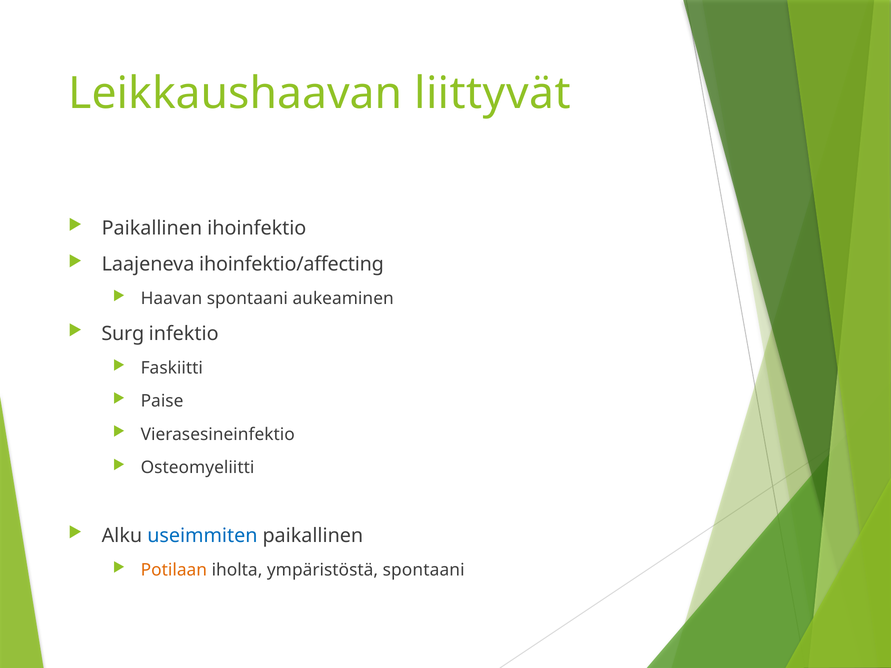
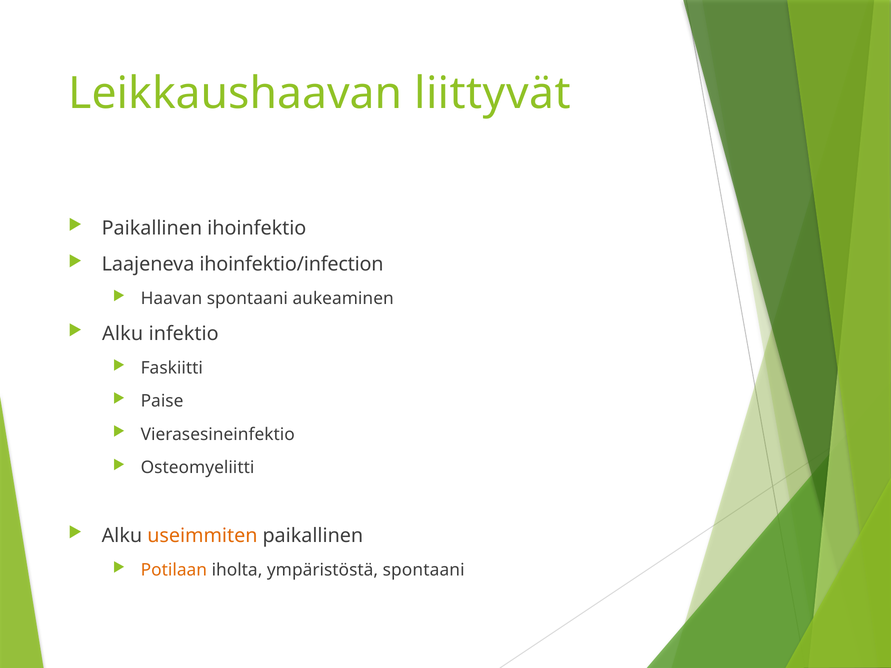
ihoinfektio/affecting: ihoinfektio/affecting -> ihoinfektio/infection
Surg at (123, 334): Surg -> Alku
useimmiten colour: blue -> orange
